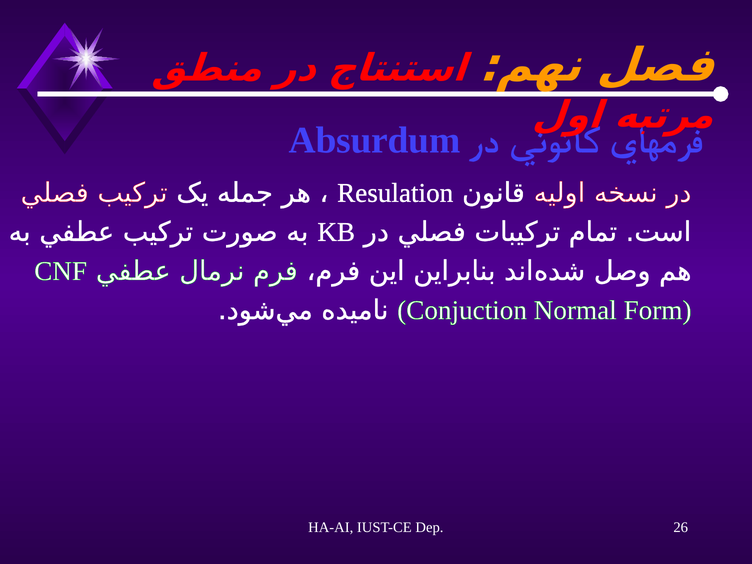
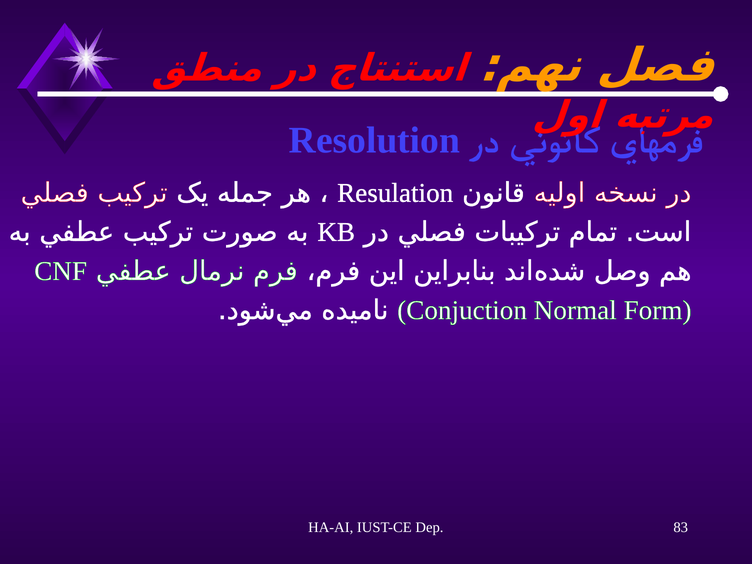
Absurdum: Absurdum -> Resolution
26: 26 -> 83
